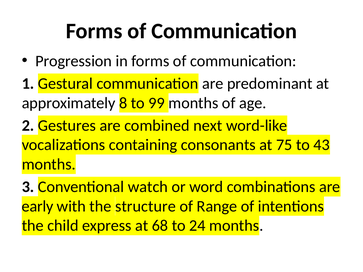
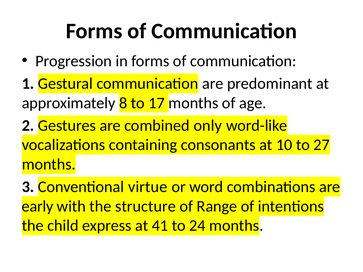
99: 99 -> 17
next: next -> only
75: 75 -> 10
43: 43 -> 27
watch: watch -> virtue
68: 68 -> 41
